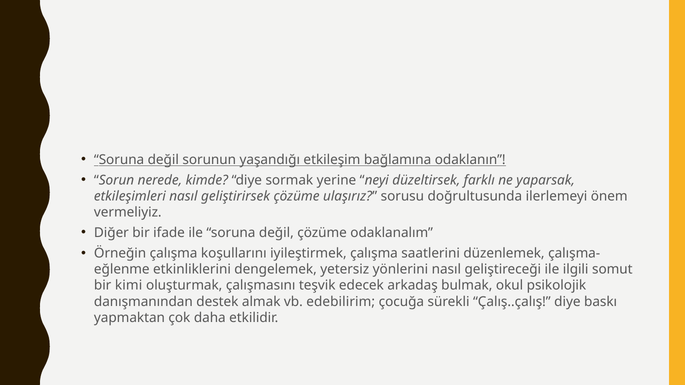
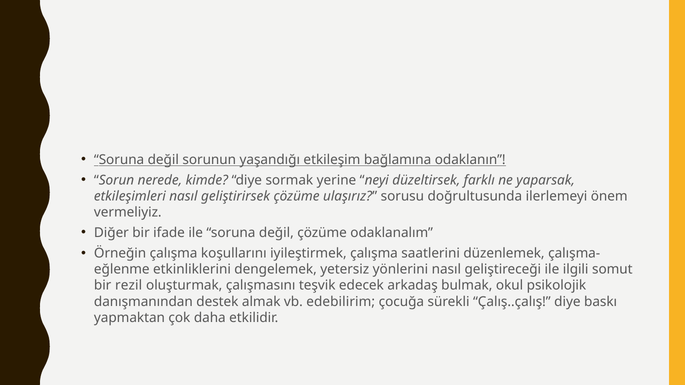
kimi: kimi -> rezil
